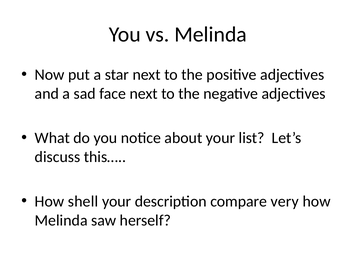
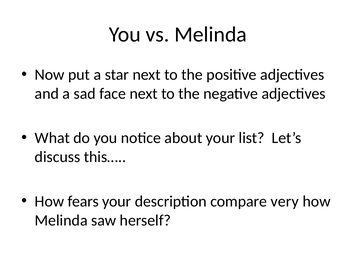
shell: shell -> fears
